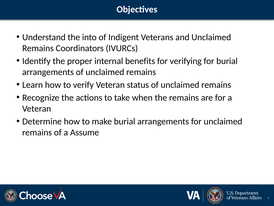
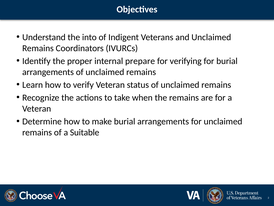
benefits: benefits -> prepare
Assume: Assume -> Suitable
